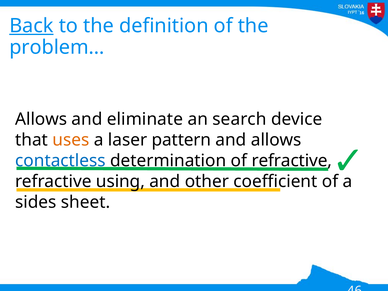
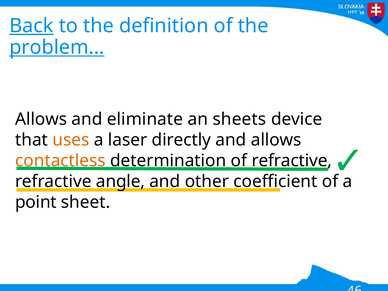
problem… underline: none -> present
search: search -> sheets
pattern: pattern -> directly
contactless colour: blue -> orange
using: using -> angle
sides: sides -> point
